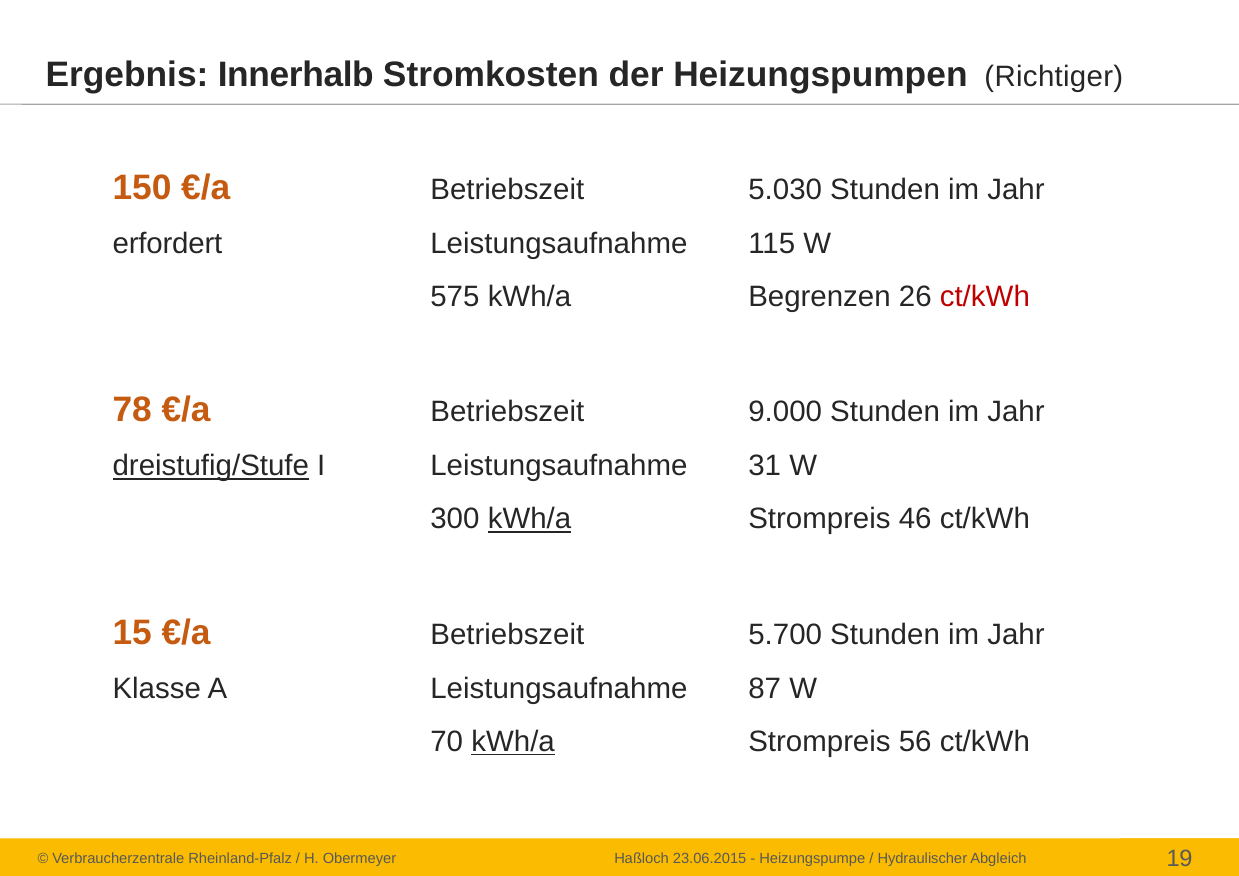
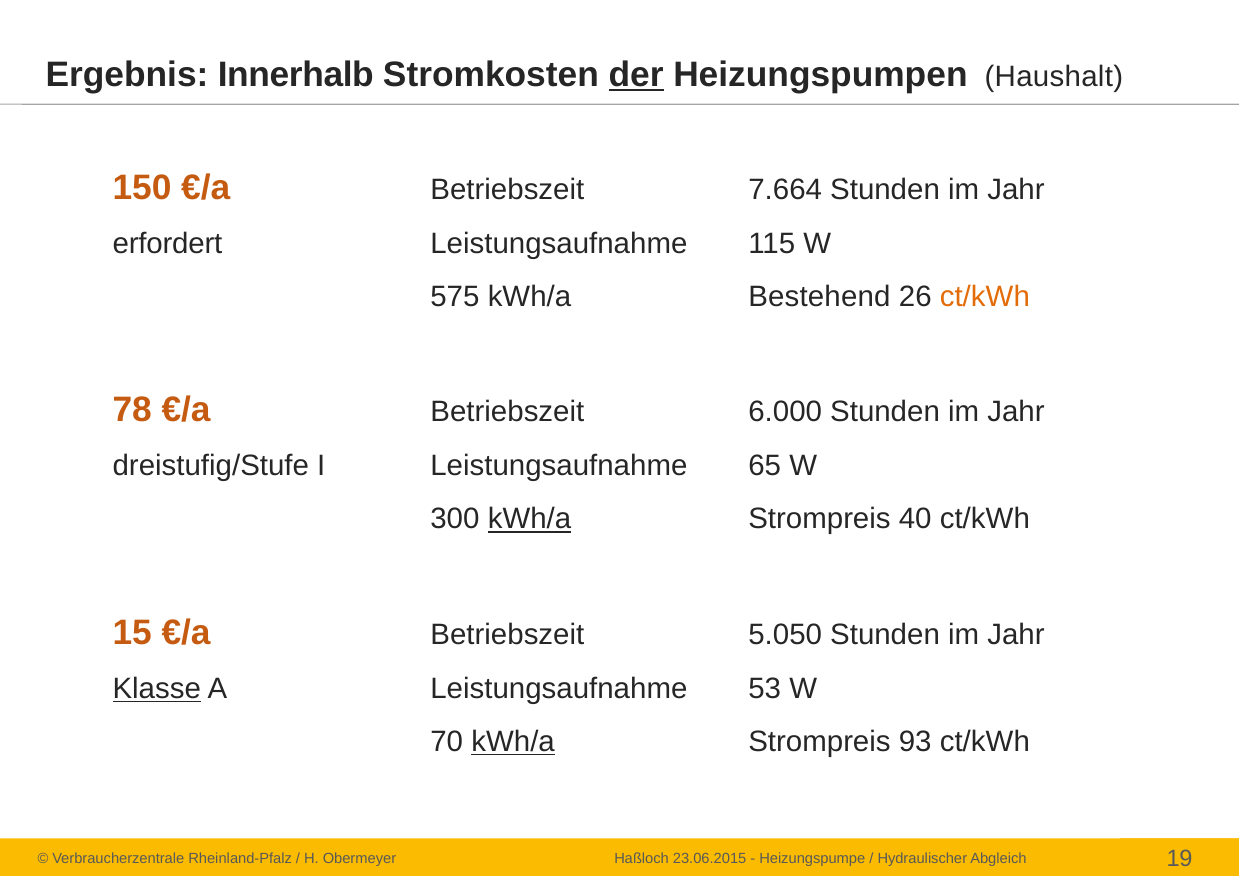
der underline: none -> present
Richtiger: Richtiger -> Haushalt
5.030: 5.030 -> 7.664
Begrenzen: Begrenzen -> Bestehend
ct/kWh at (985, 297) colour: red -> orange
9.000: 9.000 -> 6.000
dreistufig/Stufe underline: present -> none
31: 31 -> 65
46: 46 -> 40
5.700: 5.700 -> 5.050
Klasse underline: none -> present
87: 87 -> 53
56: 56 -> 93
